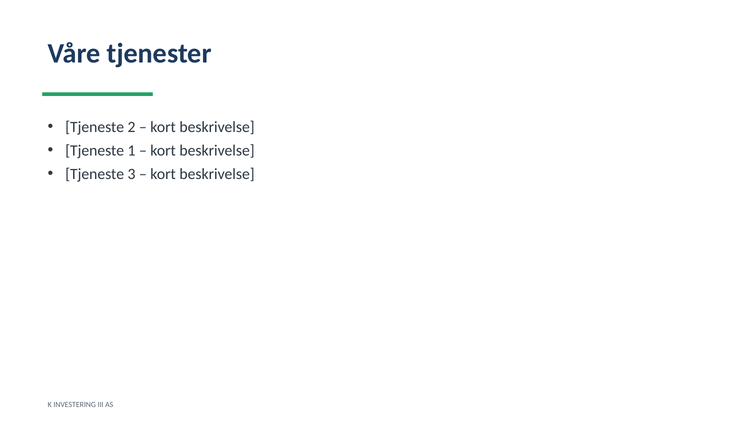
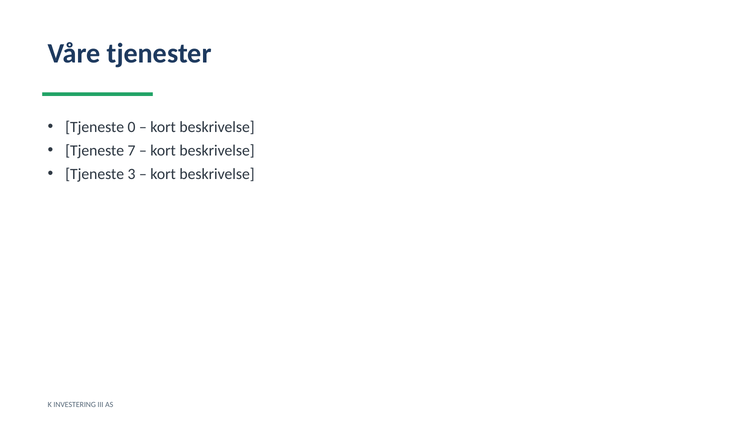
2: 2 -> 0
1: 1 -> 7
